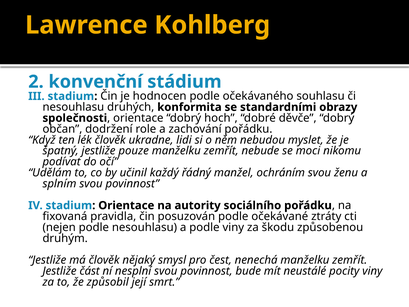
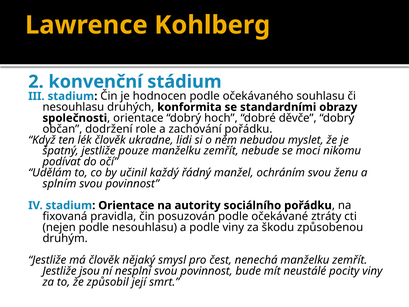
část: část -> jsou
